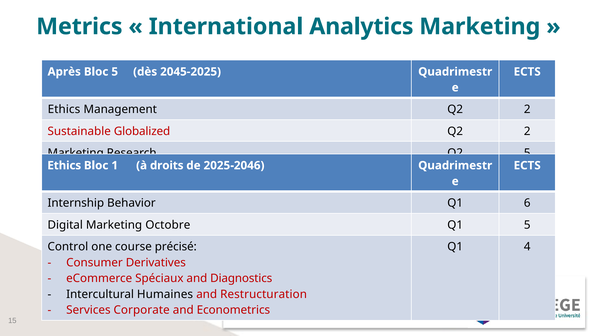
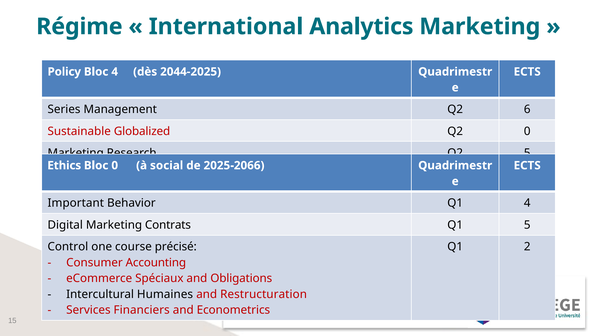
Metrics: Metrics -> Régime
Après: Après -> Policy
Bloc 5: 5 -> 4
2045-2025: 2045-2025 -> 2044-2025
Ethics at (64, 109): Ethics -> Series
Management Q2 2: 2 -> 6
2 at (527, 131): 2 -> 0
Bloc 1: 1 -> 0
droits: droits -> social
2025-2046: 2025-2046 -> 2025-2066
Internship: Internship -> Important
Q1 6: 6 -> 4
Octobre: Octobre -> Contrats
4: 4 -> 2
Derivatives: Derivatives -> Accounting
Diagnostics: Diagnostics -> Obligations
Corporate: Corporate -> Financiers
